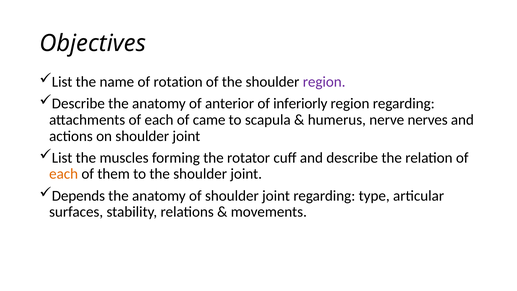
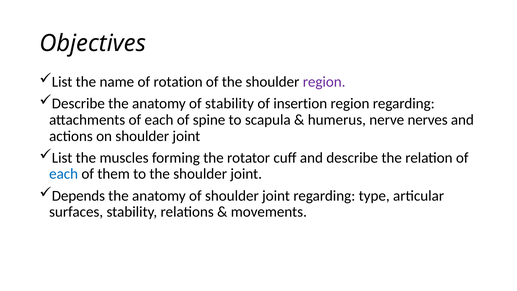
of anterior: anterior -> stability
inferiorly: inferiorly -> insertion
came: came -> spine
each at (64, 174) colour: orange -> blue
